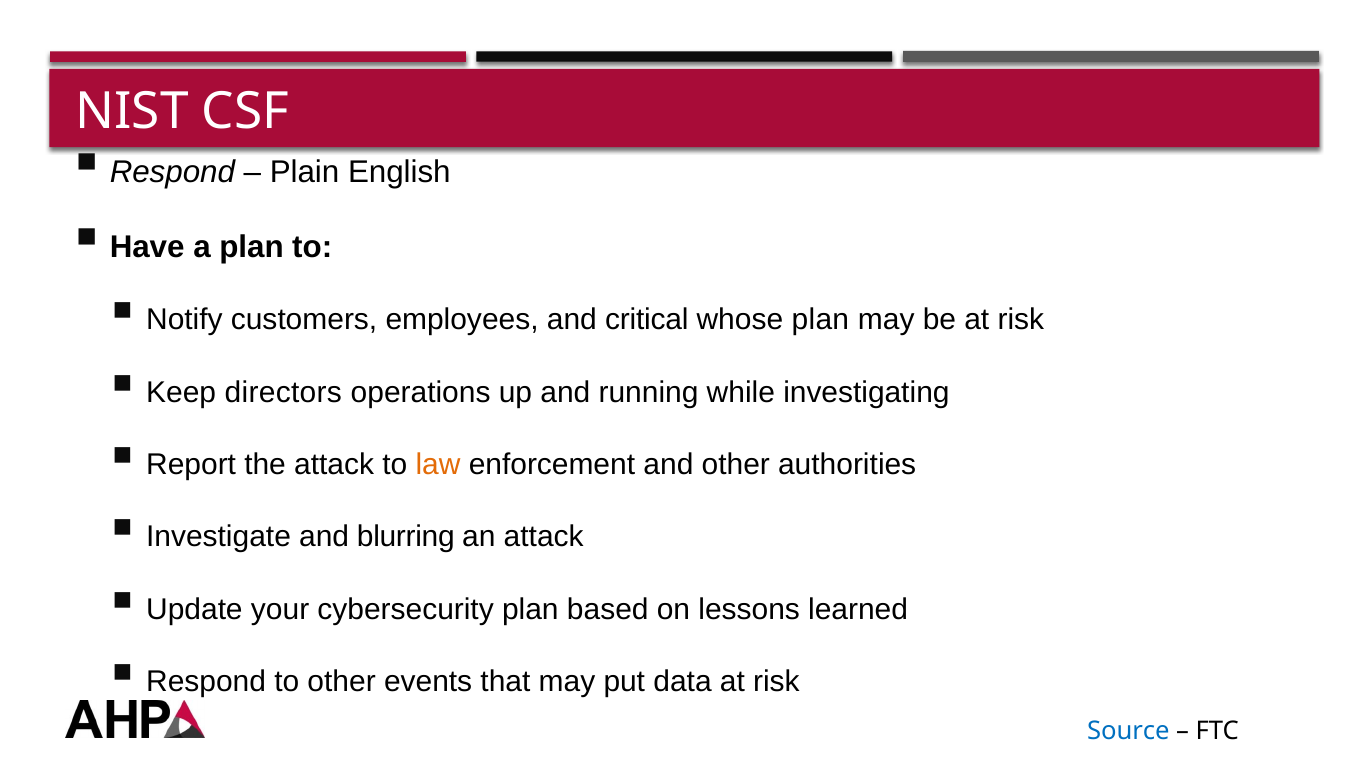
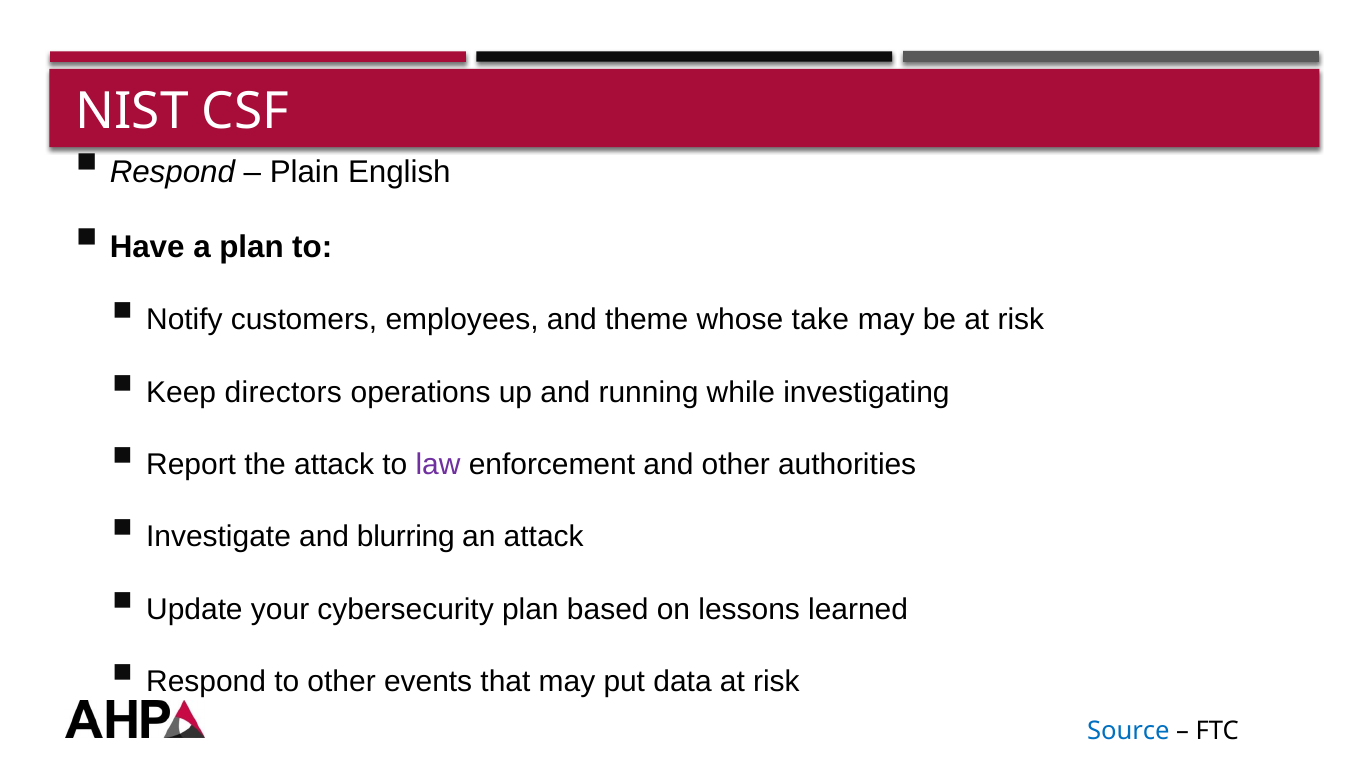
critical: critical -> theme
whose plan: plan -> take
law colour: orange -> purple
